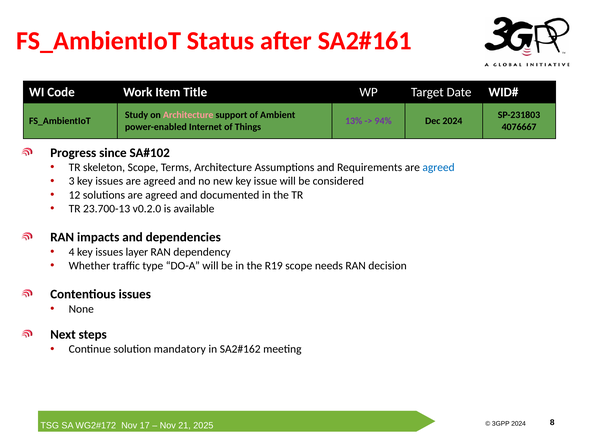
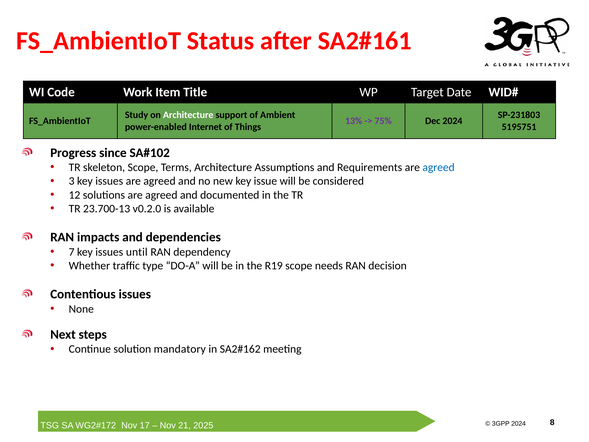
Architecture at (188, 115) colour: pink -> white
94%: 94% -> 75%
4076667: 4076667 -> 5195751
4: 4 -> 7
layer: layer -> until
